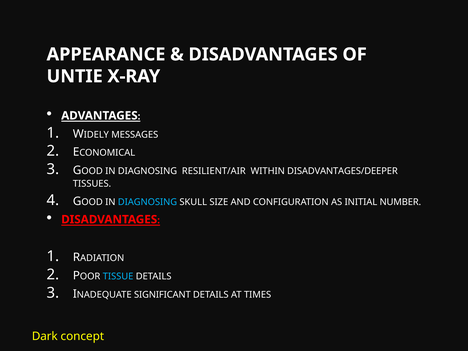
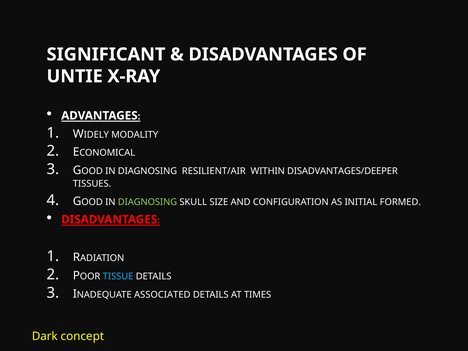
APPEARANCE: APPEARANCE -> SIGNIFICANT
MESSAGES: MESSAGES -> MODALITY
DIAGNOSING at (148, 202) colour: light blue -> light green
NUMBER: NUMBER -> FORMED
SIGNIFICANT: SIGNIFICANT -> ASSOCIATED
